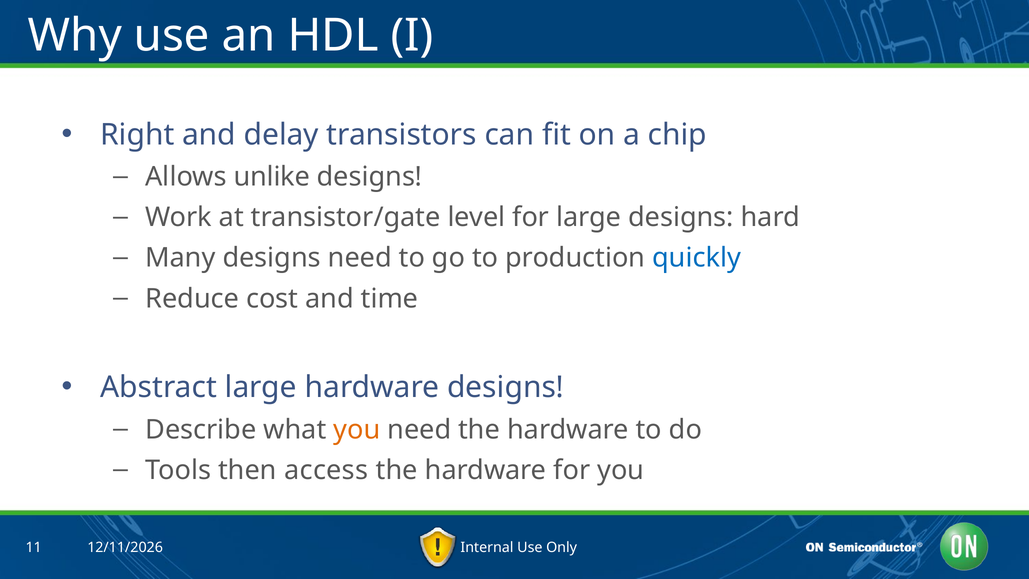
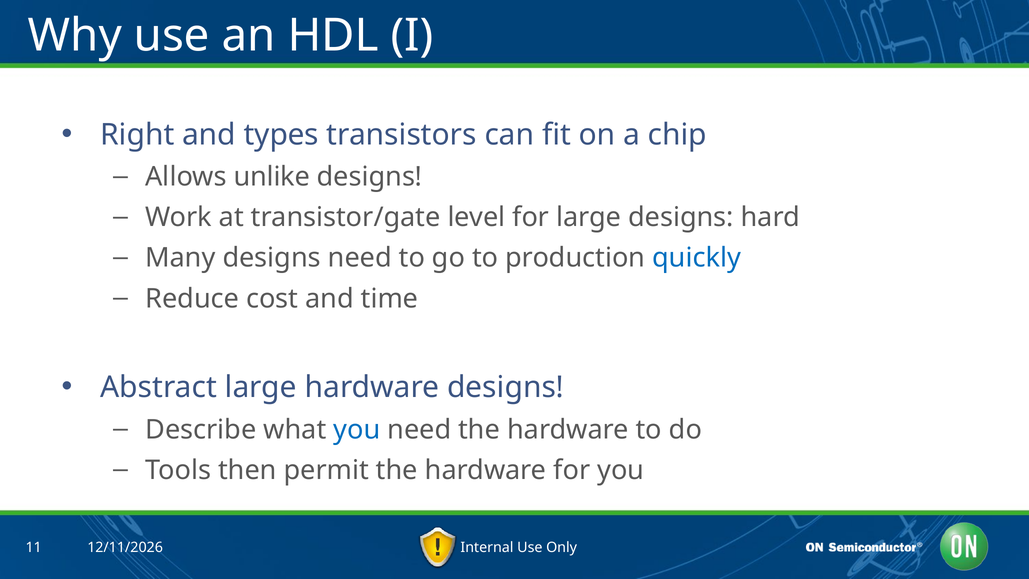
delay: delay -> types
you at (357, 429) colour: orange -> blue
access: access -> permit
